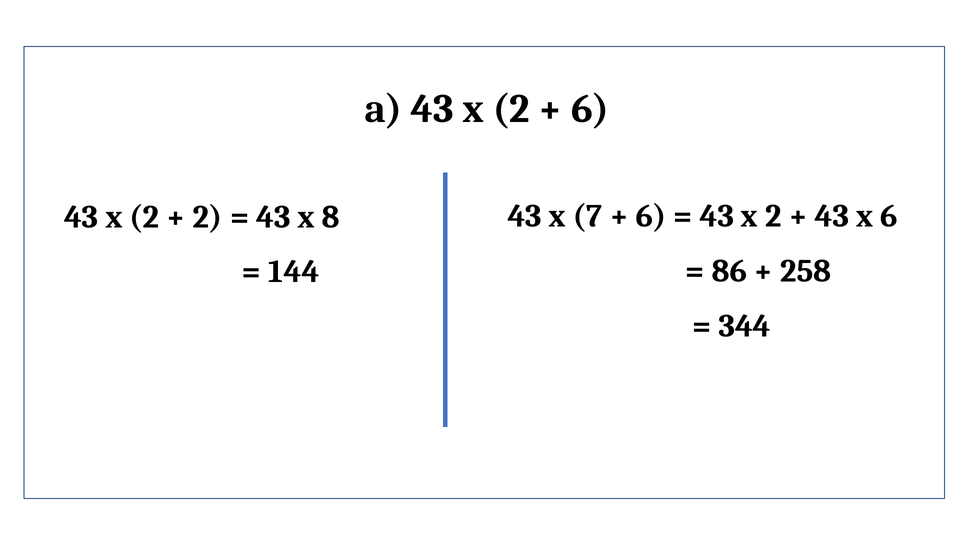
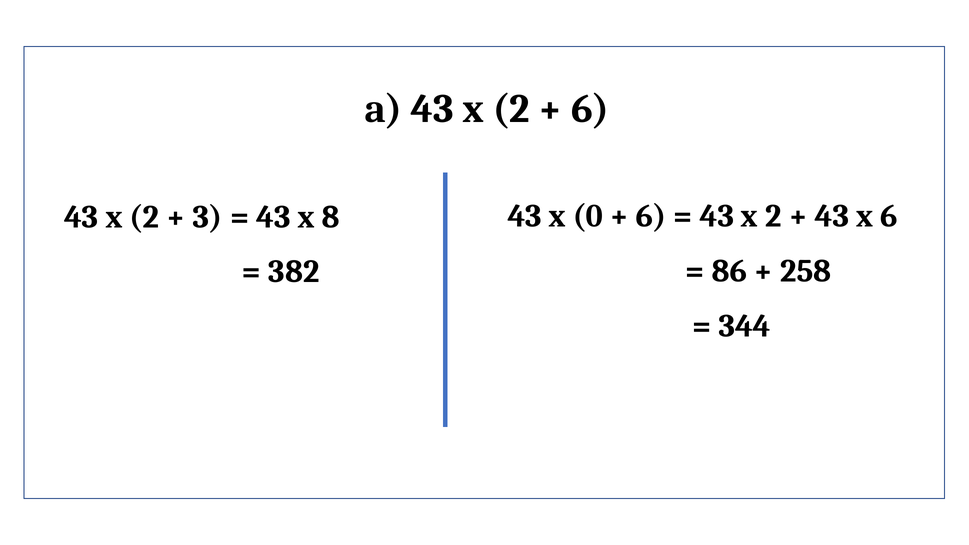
7: 7 -> 0
2 at (208, 217): 2 -> 3
144: 144 -> 382
